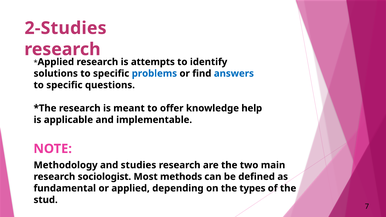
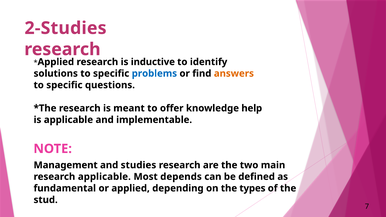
attempts: attempts -> inductive
answers colour: blue -> orange
Methodology: Methodology -> Management
research sociologist: sociologist -> applicable
methods: methods -> depends
